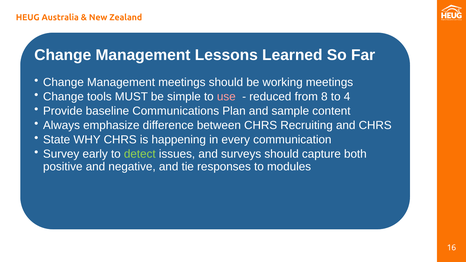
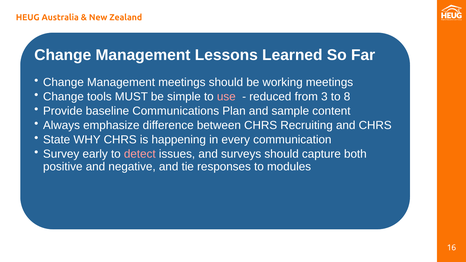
8: 8 -> 3
4: 4 -> 8
detect colour: light green -> pink
